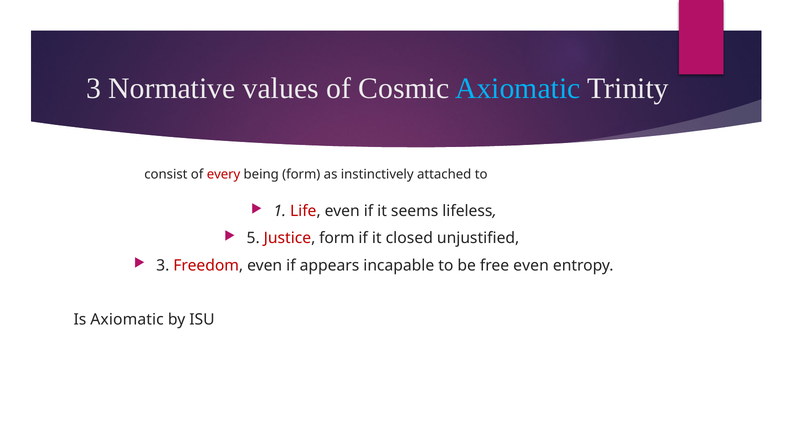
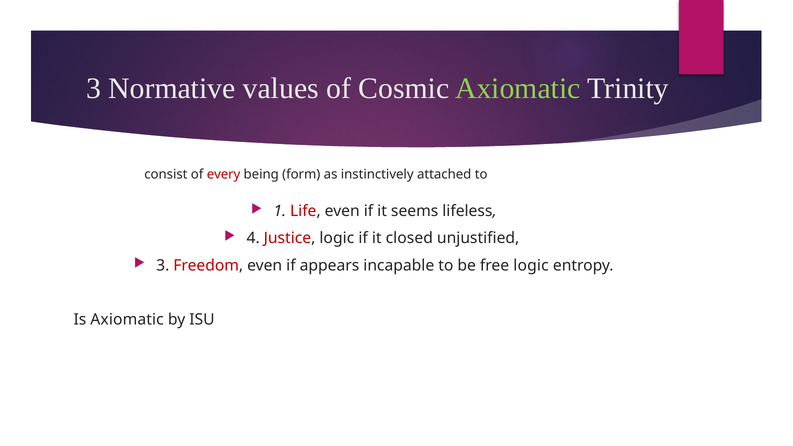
Axiomatic at (518, 88) colour: light blue -> light green
5: 5 -> 4
Justice form: form -> logic
free even: even -> logic
